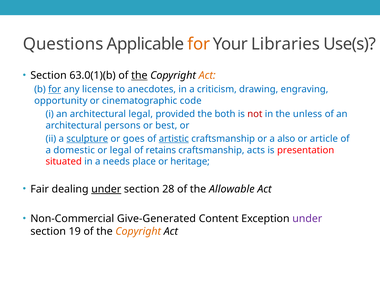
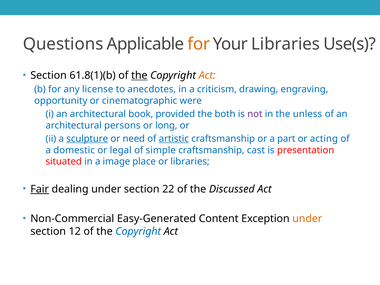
63.0(1)(b: 63.0(1)(b -> 61.8(1)(b
for at (55, 89) underline: present -> none
code: code -> were
architectural legal: legal -> book
not colour: red -> purple
best: best -> long
goes: goes -> need
also: also -> part
article: article -> acting
retains: retains -> simple
acts: acts -> cast
needs: needs -> image
or heritage: heritage -> libraries
Fair underline: none -> present
under at (106, 189) underline: present -> none
28: 28 -> 22
Allowable: Allowable -> Discussed
Give-Generated: Give-Generated -> Easy-Generated
under at (307, 219) colour: purple -> orange
19: 19 -> 12
Copyright at (138, 231) colour: orange -> blue
